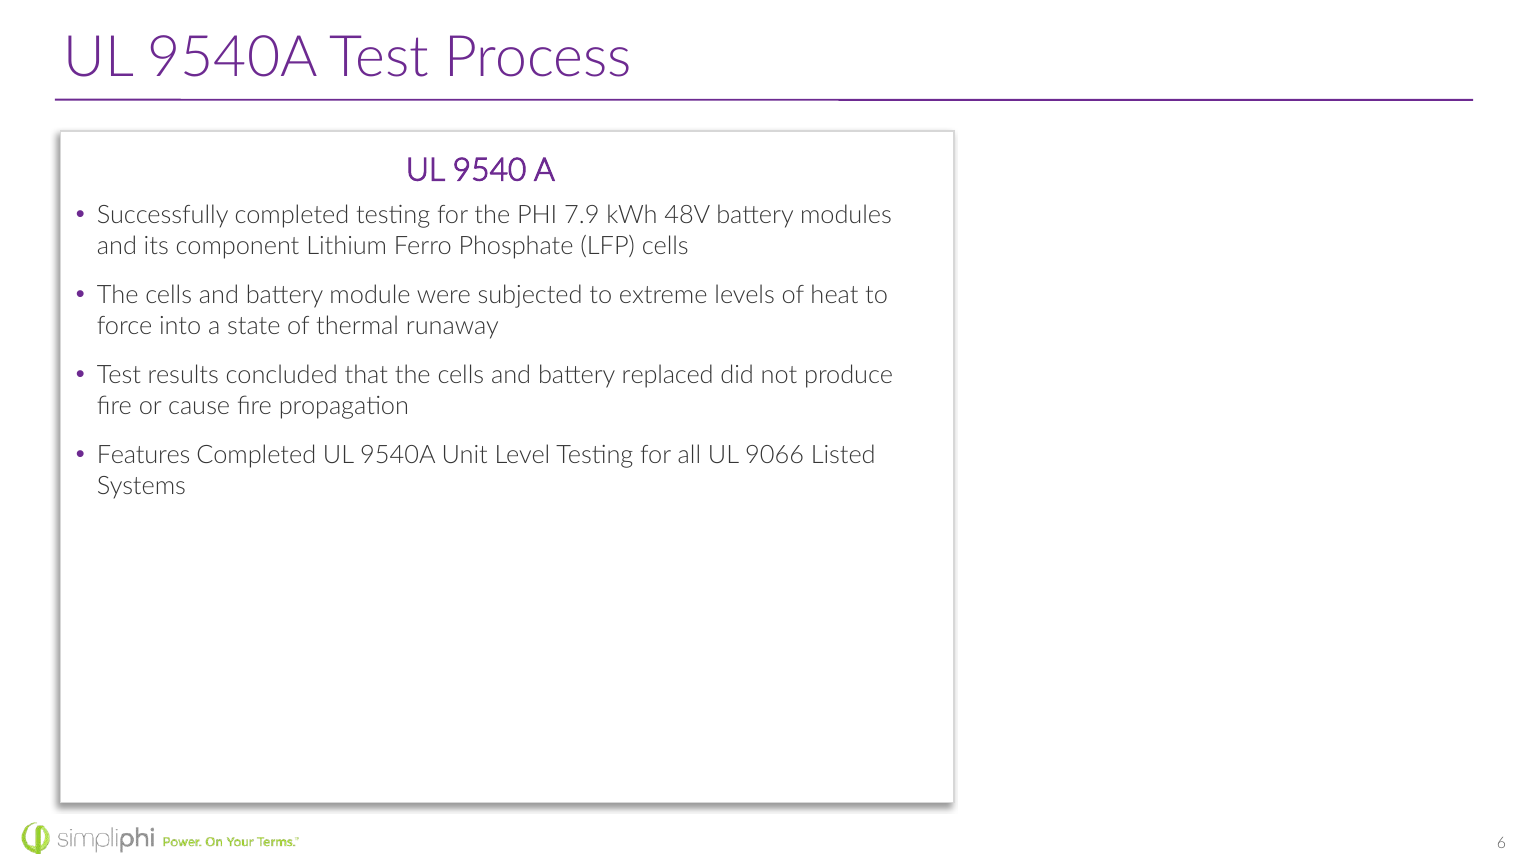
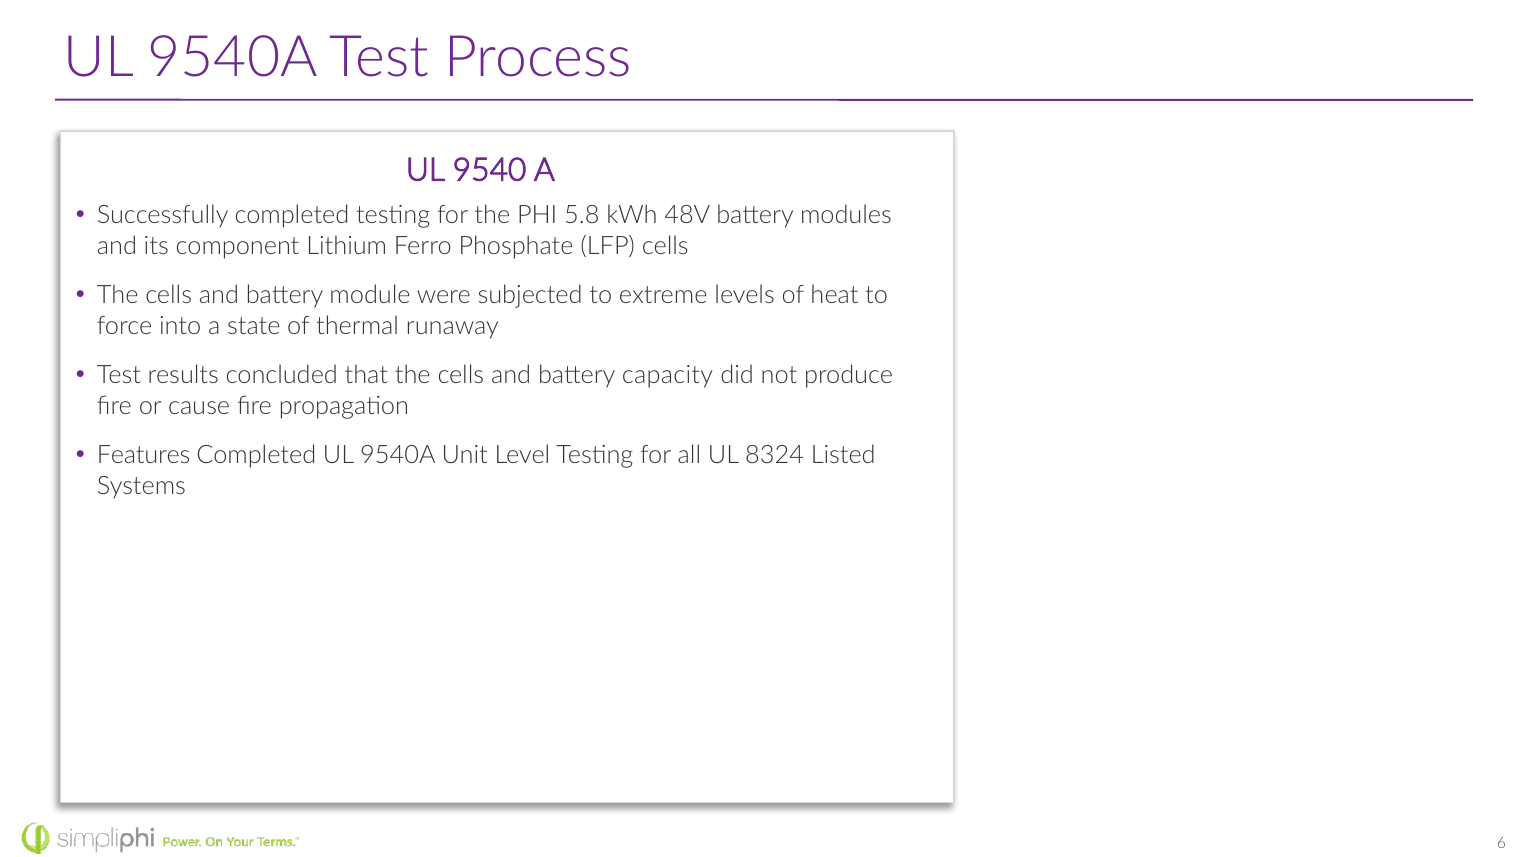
7.9: 7.9 -> 5.8
replaced: replaced -> capacity
9066: 9066 -> 8324
